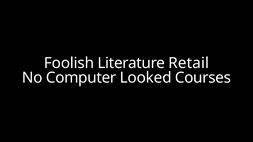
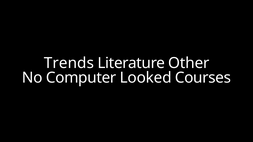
Foolish: Foolish -> Trends
Retail: Retail -> Other
